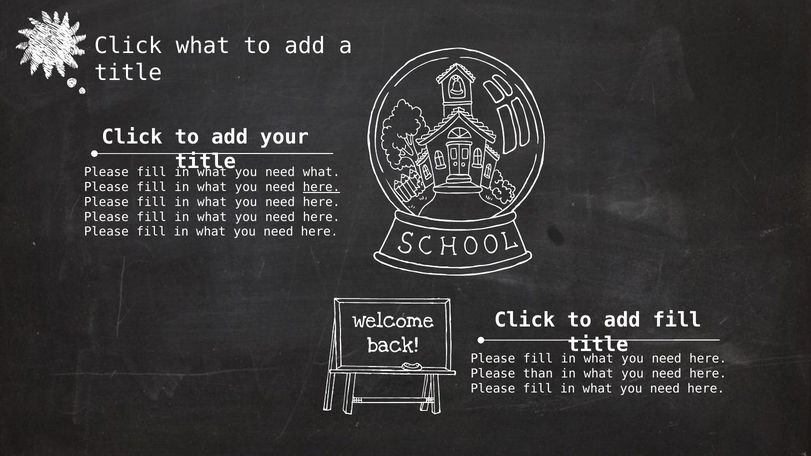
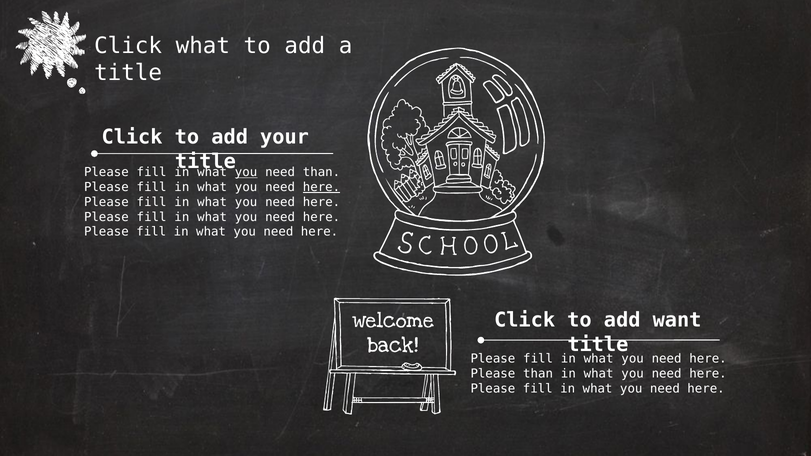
you at (246, 172) underline: none -> present
need what: what -> than
add fill: fill -> want
